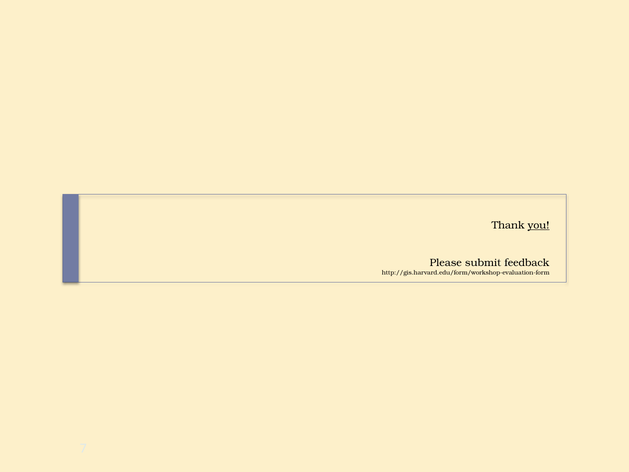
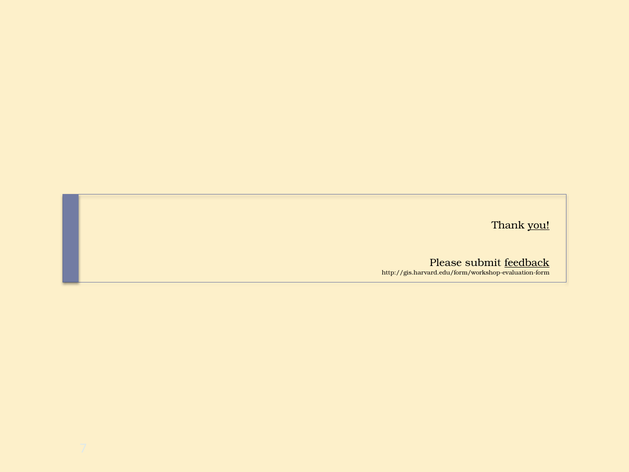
feedback underline: none -> present
